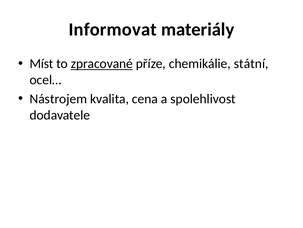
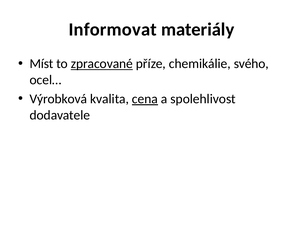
státní: státní -> svého
Nástrojem: Nástrojem -> Výrobková
cena underline: none -> present
